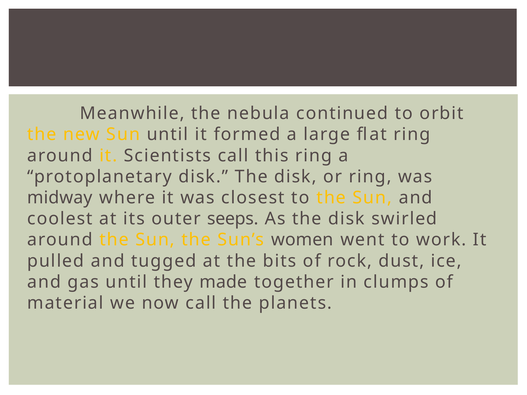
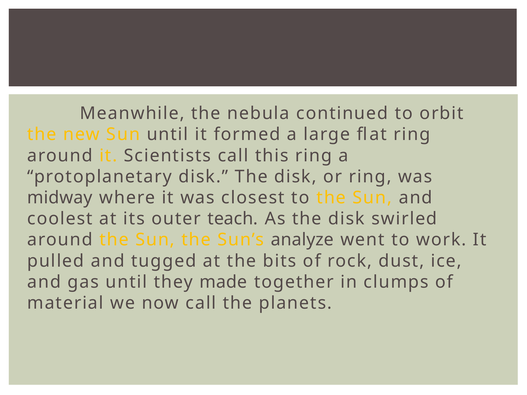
seeps: seeps -> teach
women: women -> analyze
